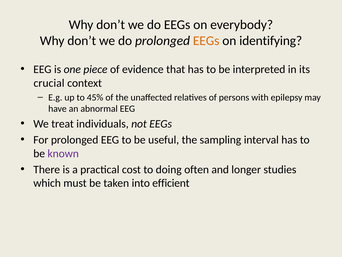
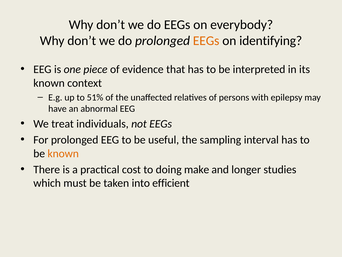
crucial at (49, 83): crucial -> known
45%: 45% -> 51%
known at (63, 153) colour: purple -> orange
often: often -> make
